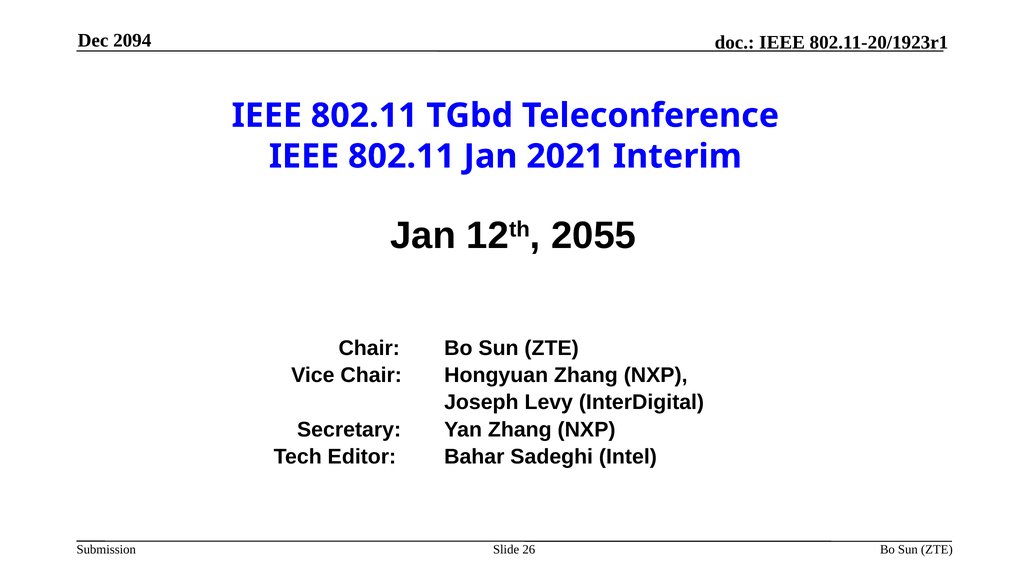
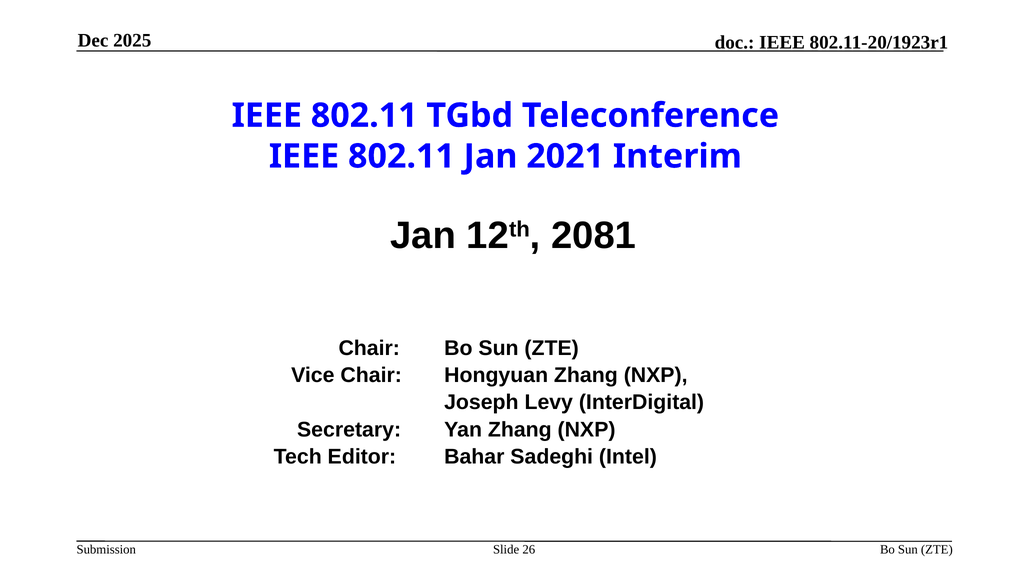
2094: 2094 -> 2025
2055: 2055 -> 2081
